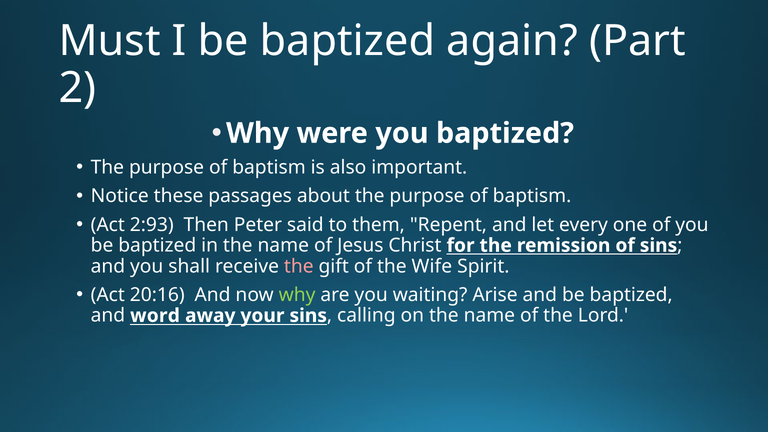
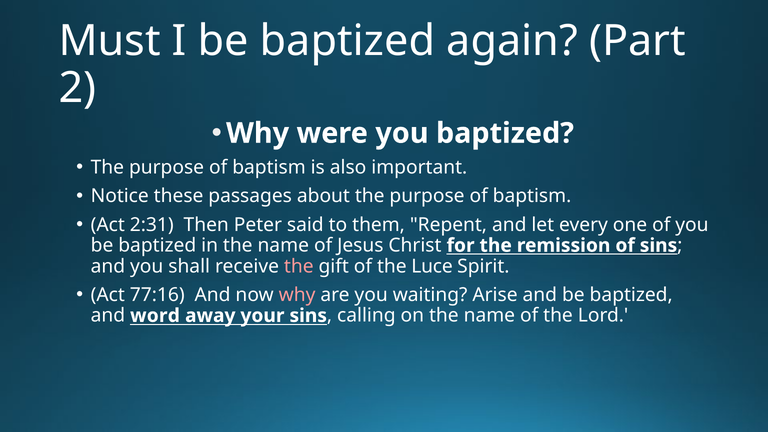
2:93: 2:93 -> 2:31
Wife: Wife -> Luce
20:16: 20:16 -> 77:16
why at (297, 295) colour: light green -> pink
